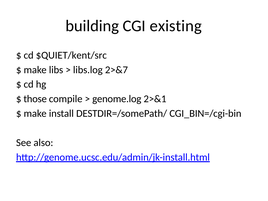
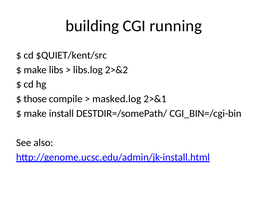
existing: existing -> running
2>&7: 2>&7 -> 2>&2
genome.log: genome.log -> masked.log
